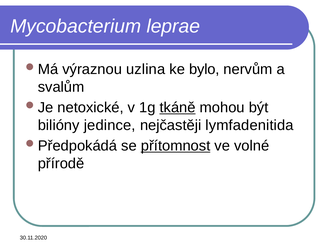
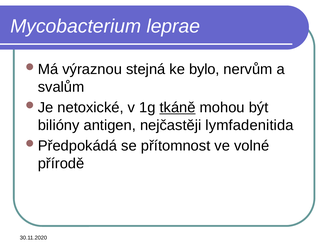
uzlina: uzlina -> stejná
jedince: jedince -> antigen
přítomnost underline: present -> none
